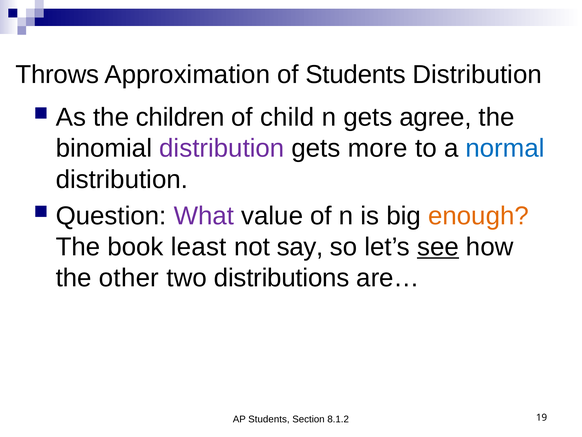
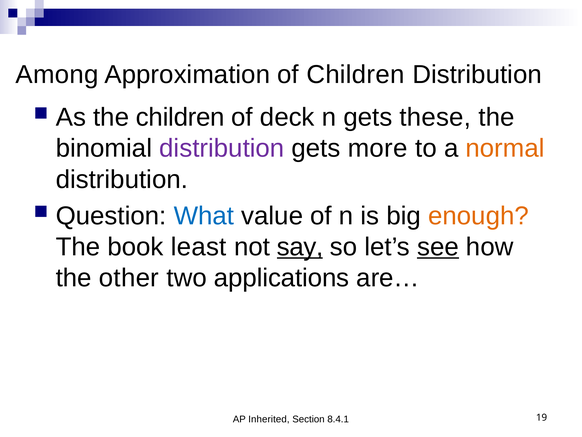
Throws: Throws -> Among
of Students: Students -> Children
child: child -> deck
agree: agree -> these
normal colour: blue -> orange
What colour: purple -> blue
say underline: none -> present
distributions: distributions -> applications
AP Students: Students -> Inherited
8.1.2: 8.1.2 -> 8.4.1
